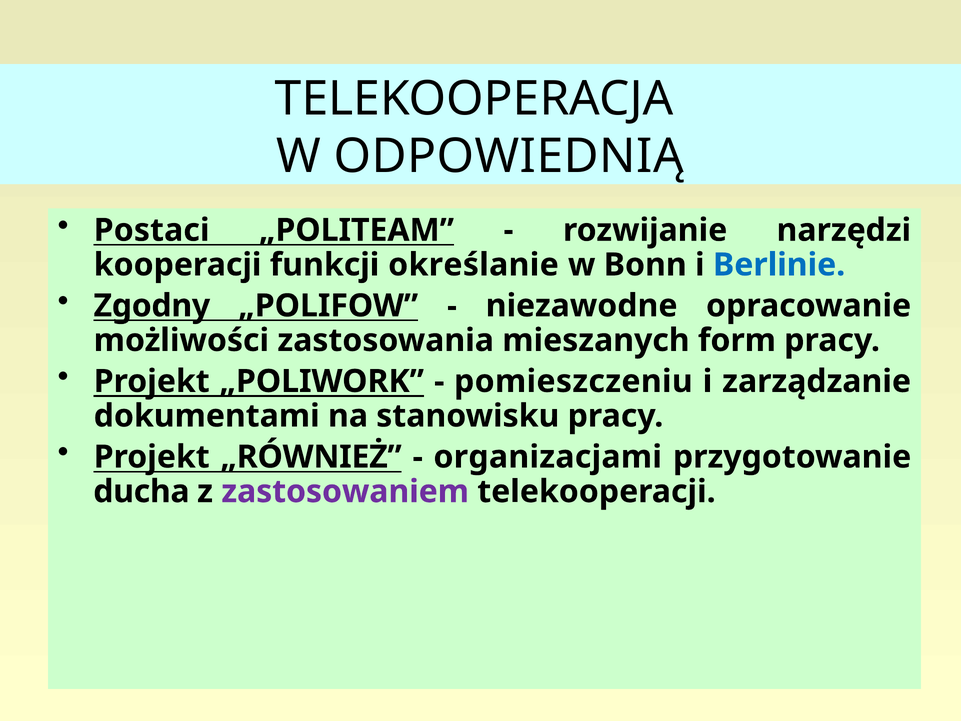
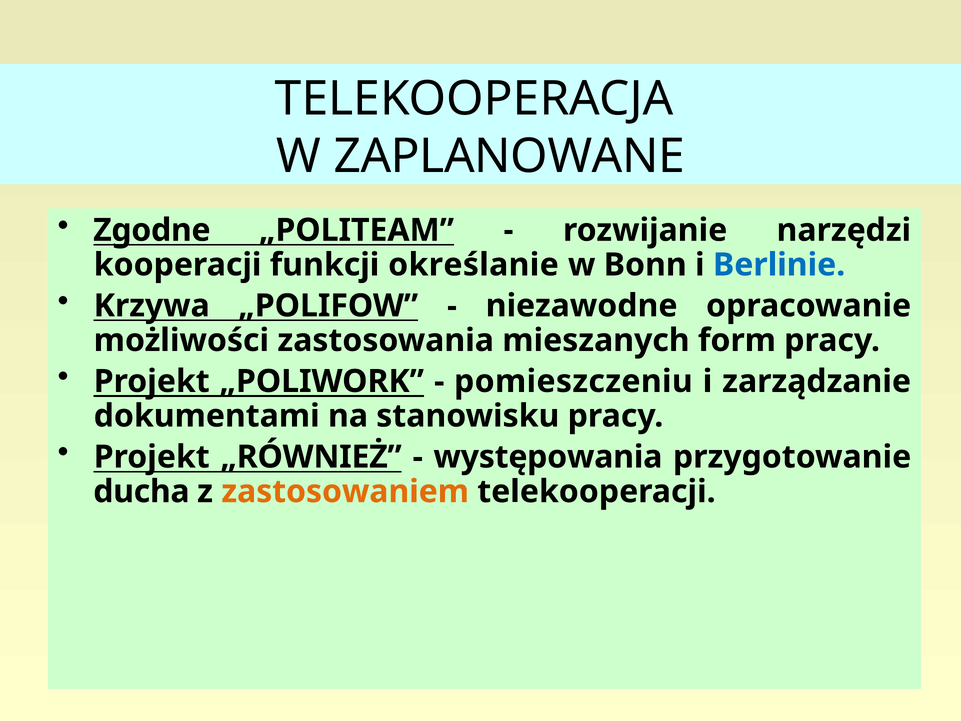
ODPOWIEDNIĄ: ODPOWIEDNIĄ -> ZAPLANOWANE
Postaci: Postaci -> Zgodne
Zgodny: Zgodny -> Krzywa
organizacjami: organizacjami -> występowania
zastosowaniem colour: purple -> orange
